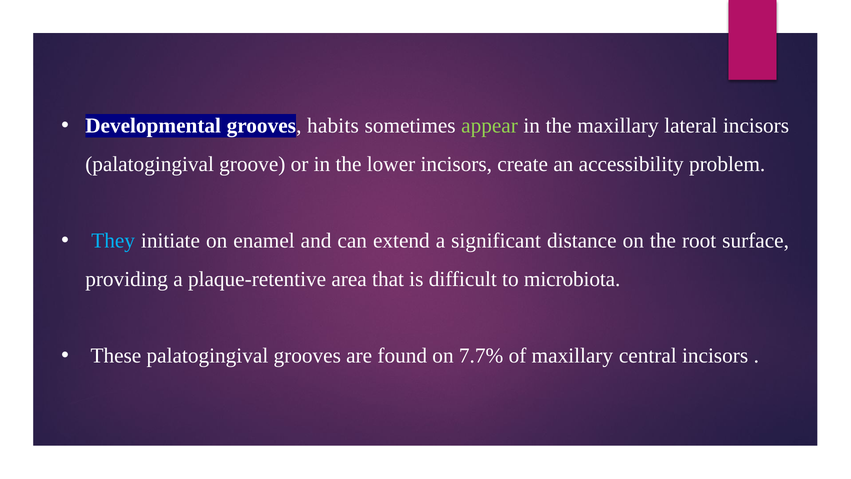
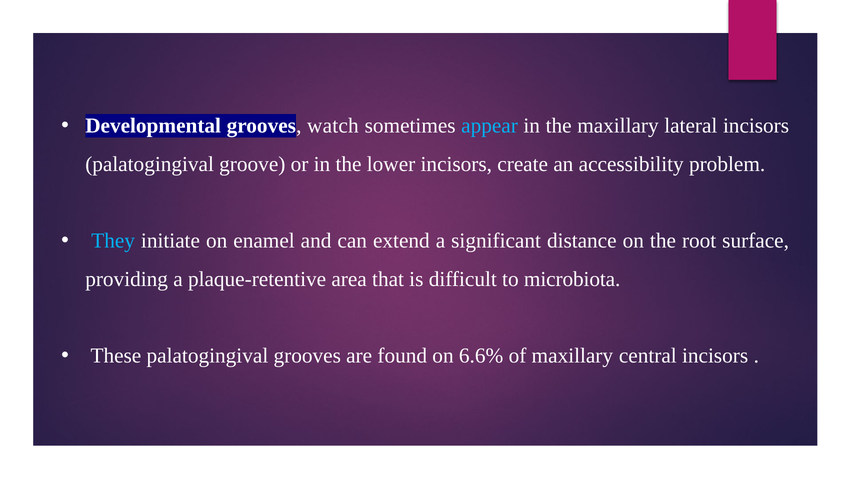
habits: habits -> watch
appear colour: light green -> light blue
7.7%: 7.7% -> 6.6%
